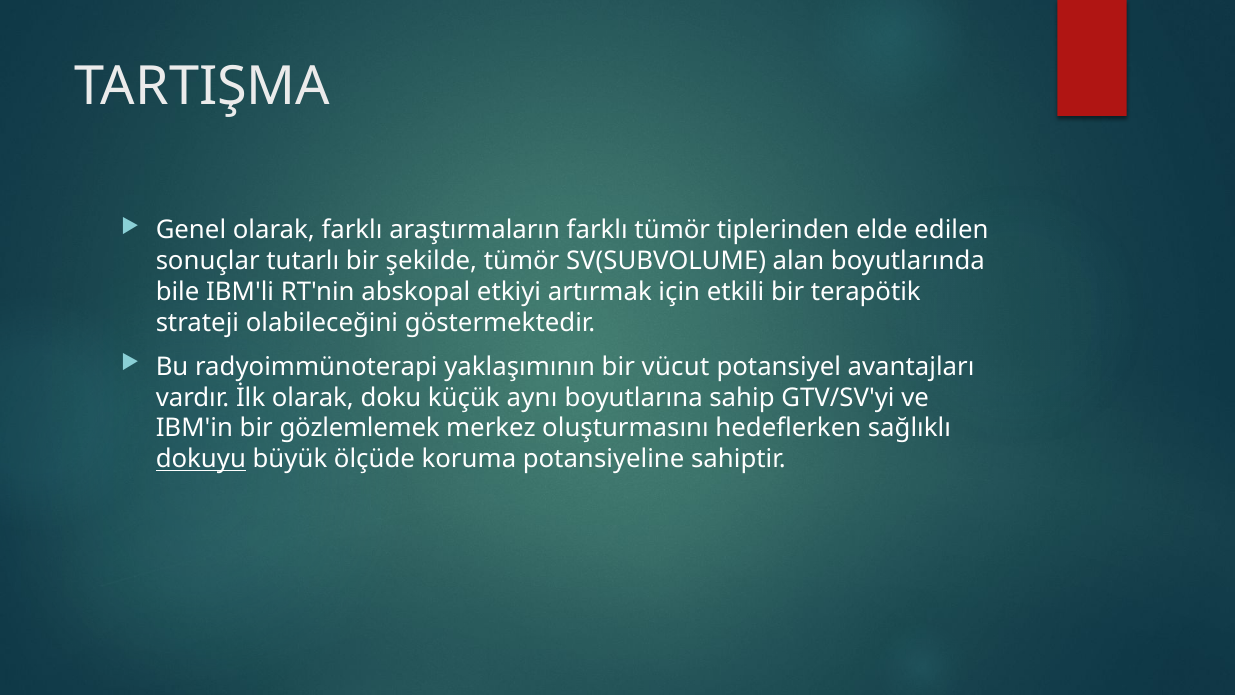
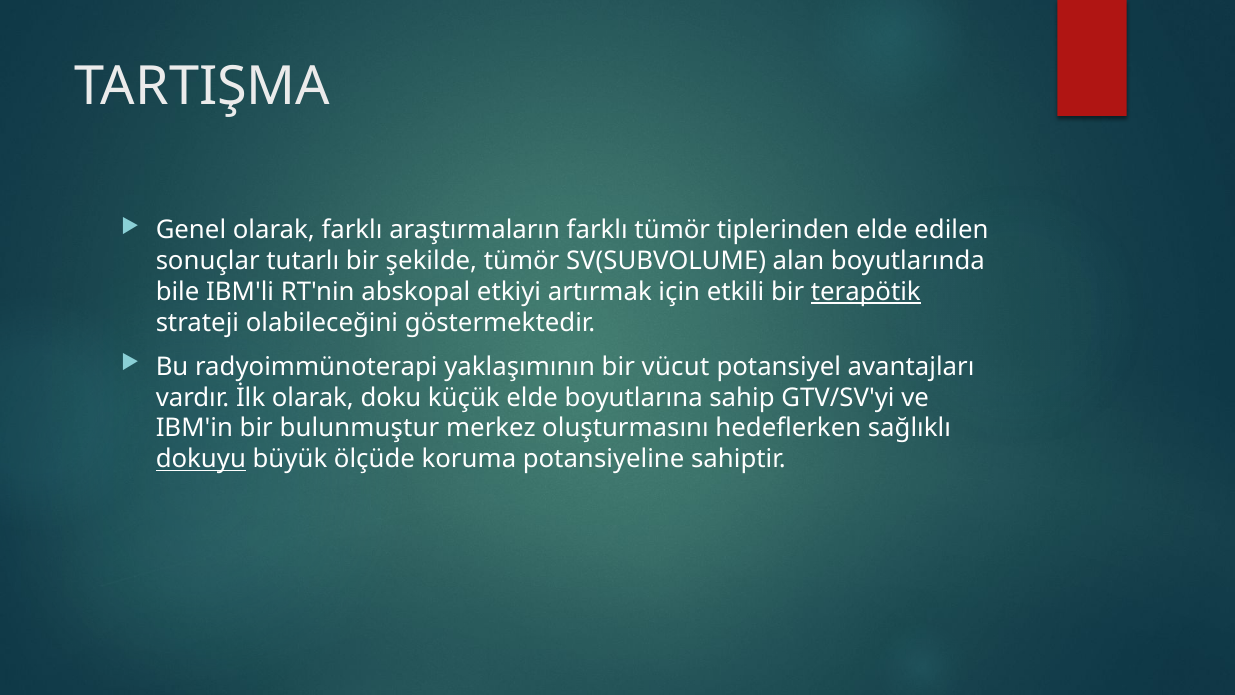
terapötik underline: none -> present
küçük aynı: aynı -> elde
gözlemlemek: gözlemlemek -> bulunmuştur
